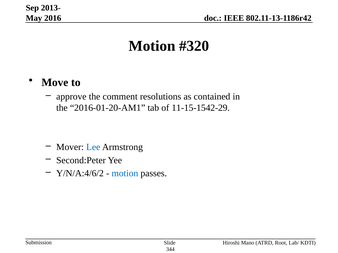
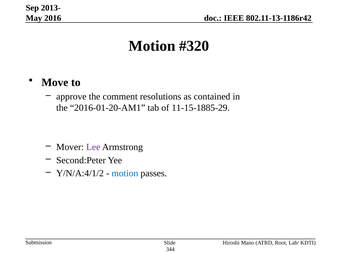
11-15-1542-29: 11-15-1542-29 -> 11-15-1885-29
Lee colour: blue -> purple
Y/N/A:4/6/2: Y/N/A:4/6/2 -> Y/N/A:4/1/2
